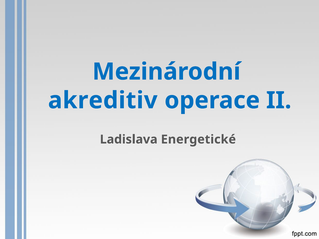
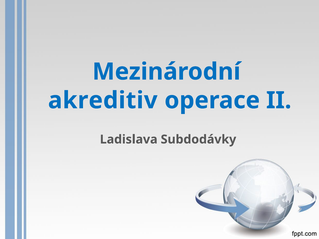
Energetické: Energetické -> Subdodávky
